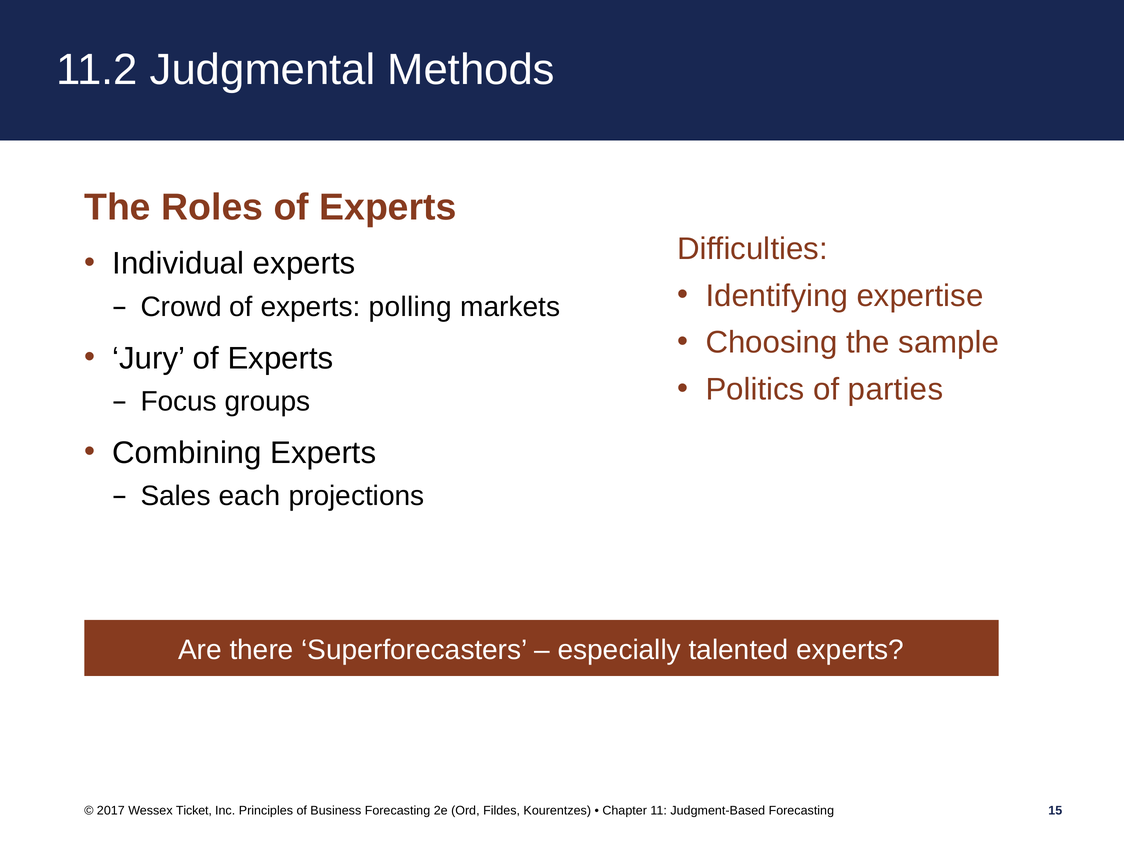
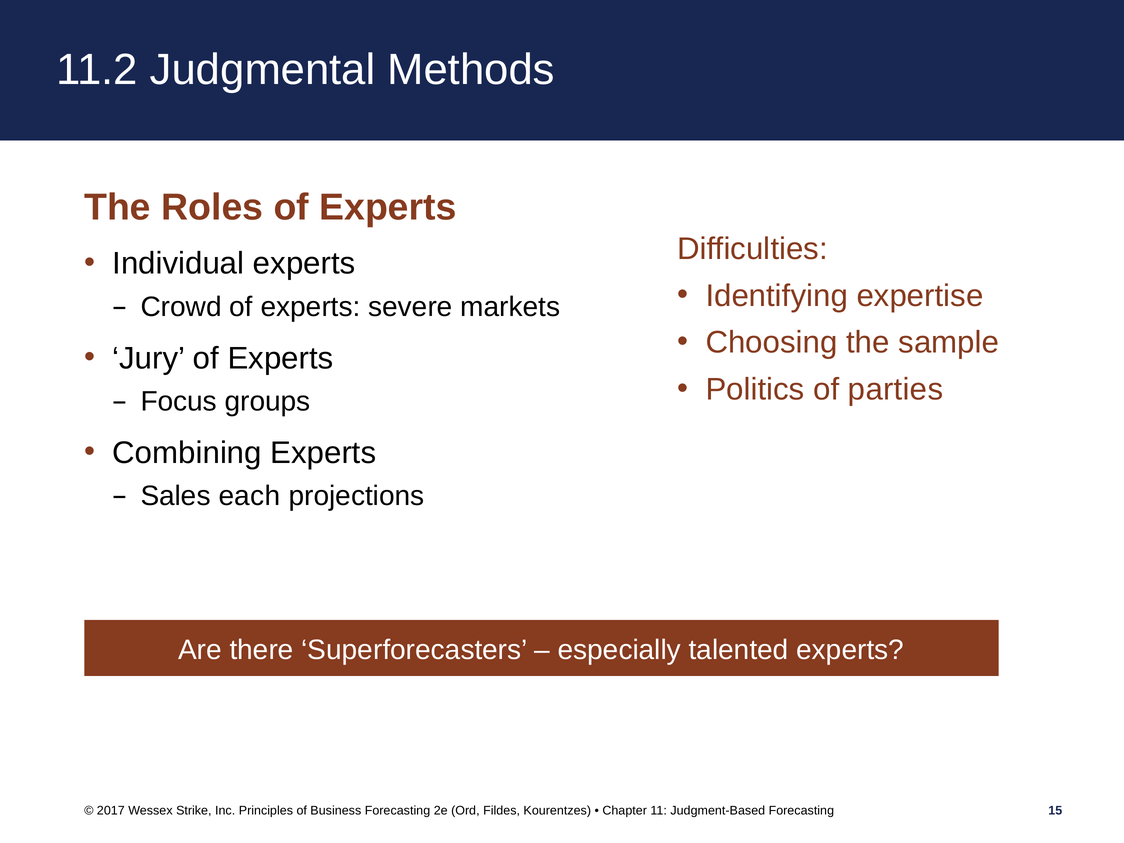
polling: polling -> severe
Ticket: Ticket -> Strike
